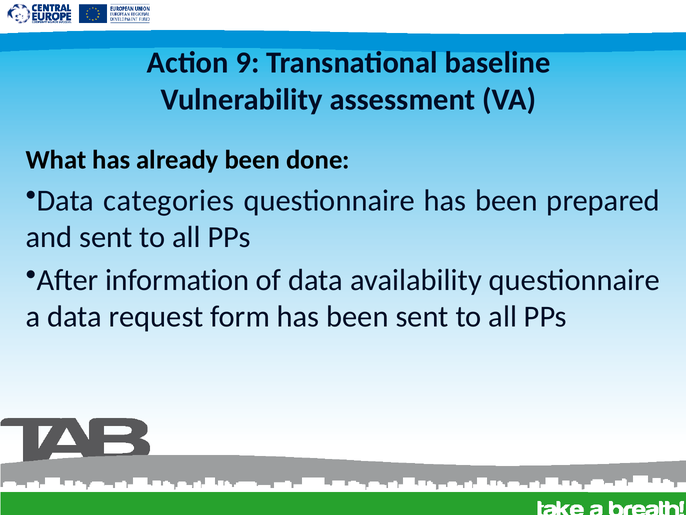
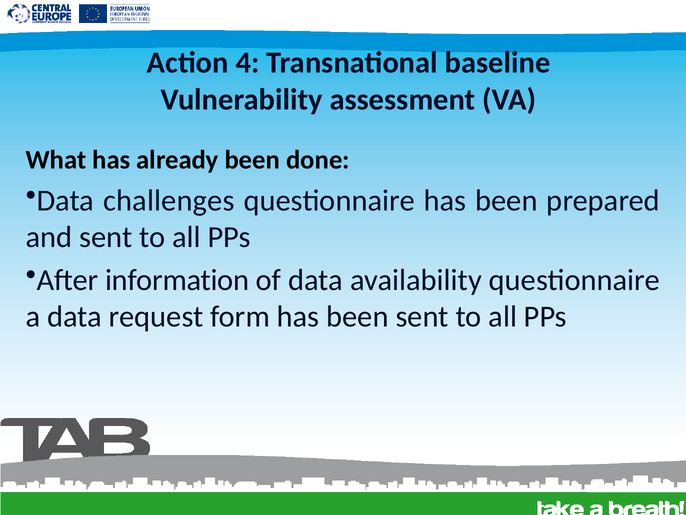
9: 9 -> 4
categories: categories -> challenges
